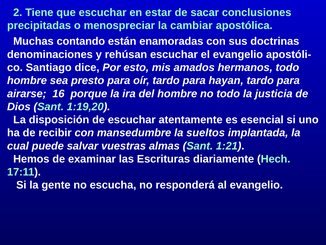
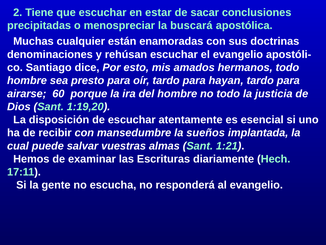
cambiar: cambiar -> buscará
contando: contando -> cualquier
16: 16 -> 60
sueltos: sueltos -> sueños
